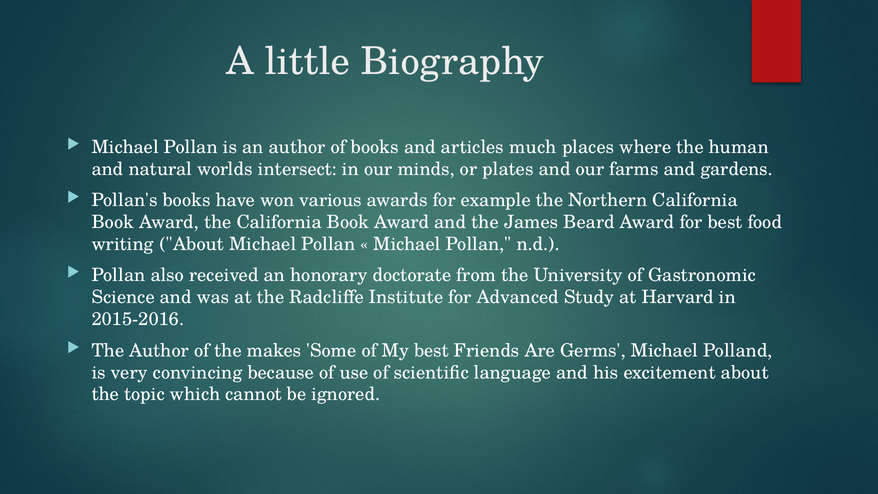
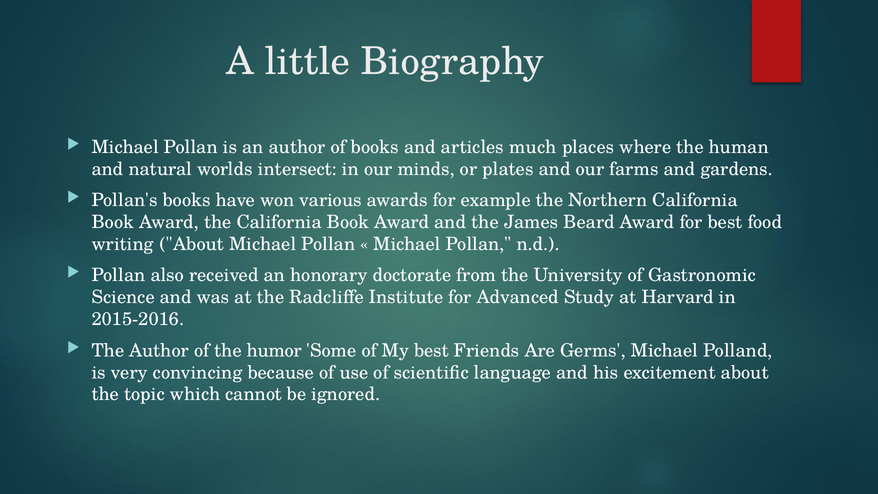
makes: makes -> humor
